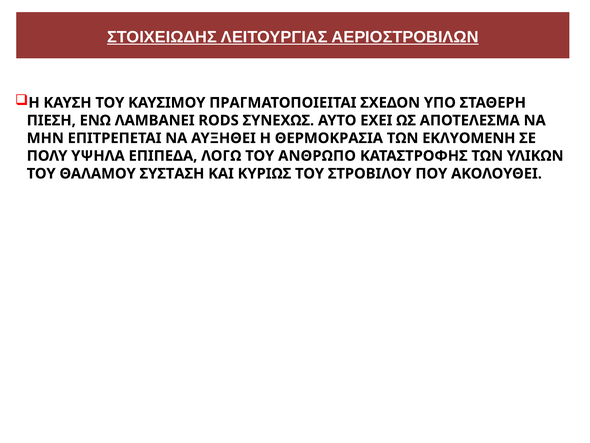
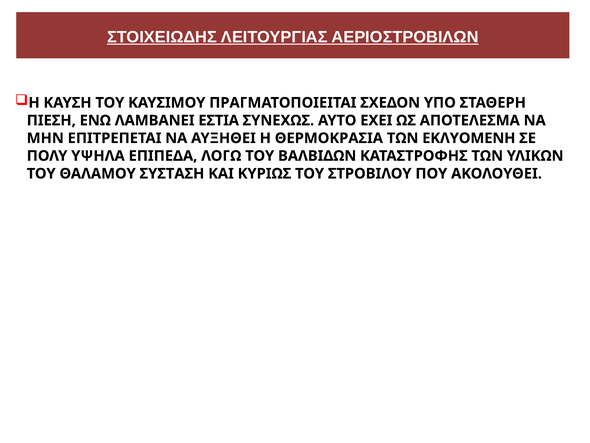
RODS: RODS -> ΕΣΤΙΑ
ΑΝΘΡΩΠΟ: ΑΝΘΡΩΠΟ -> ΒΑΛΒΙΔΩΝ
